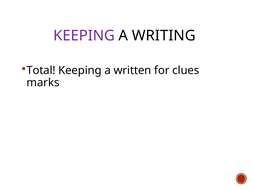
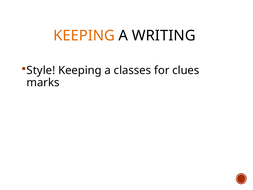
KEEPING at (84, 36) colour: purple -> orange
Total: Total -> Style
written: written -> classes
